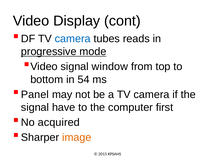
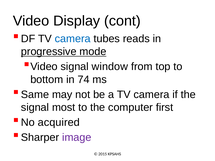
54: 54 -> 74
Panel: Panel -> Same
have: have -> most
image colour: orange -> purple
